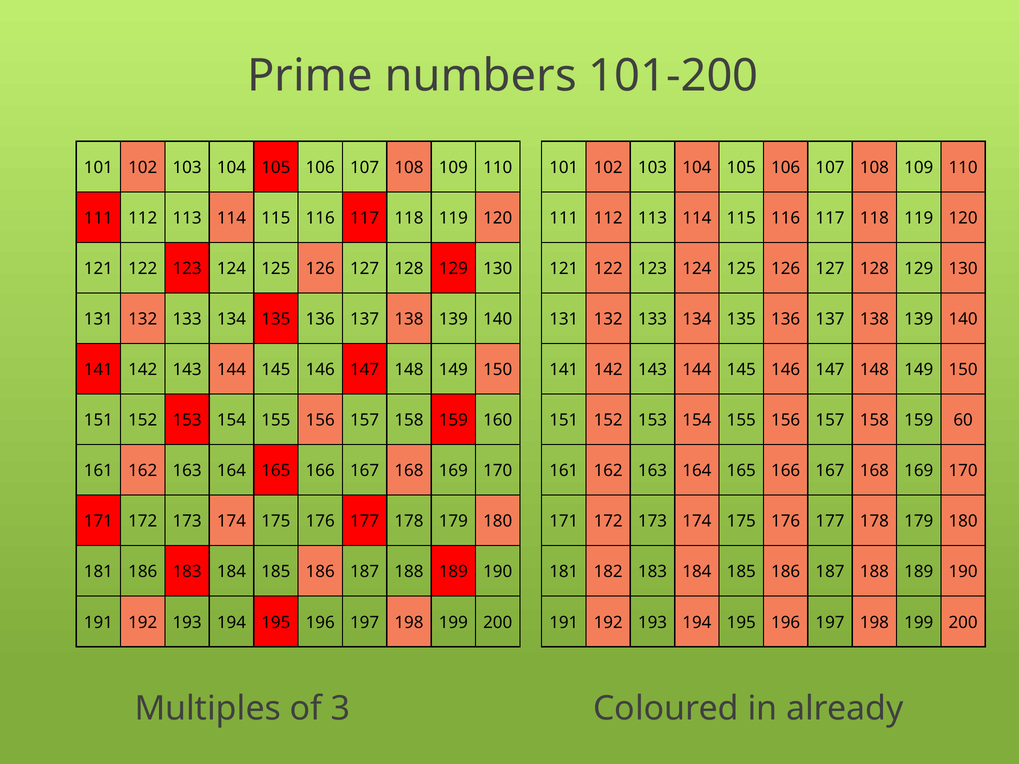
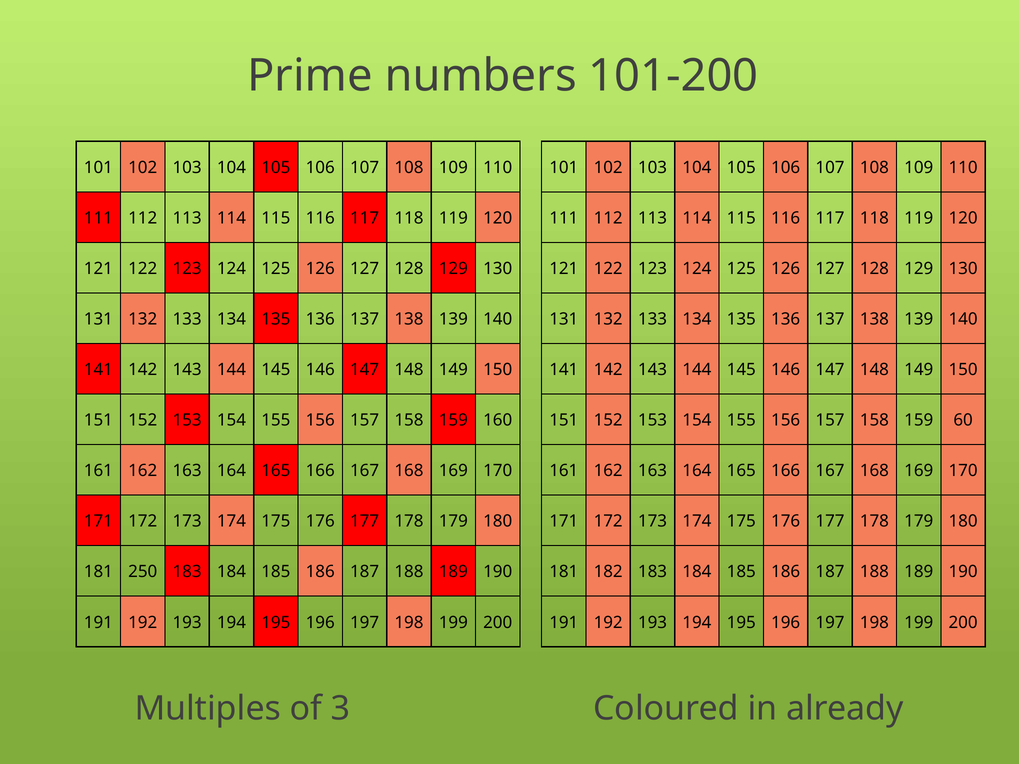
181 186: 186 -> 250
